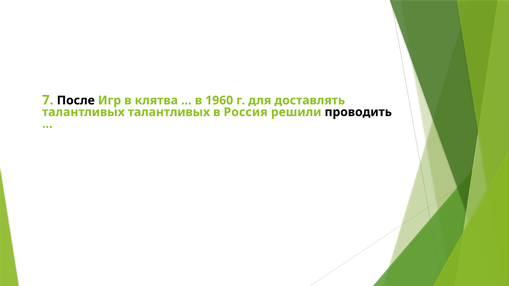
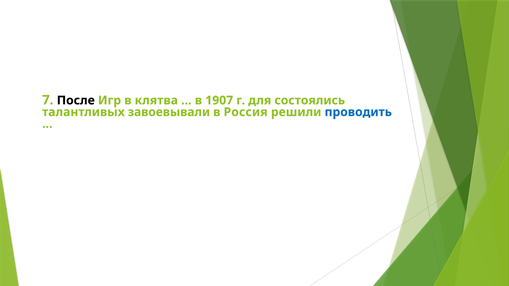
1960: 1960 -> 1907
доставлять: доставлять -> состоялись
талантливых талантливых: талантливых -> завоевывали
проводить colour: black -> blue
